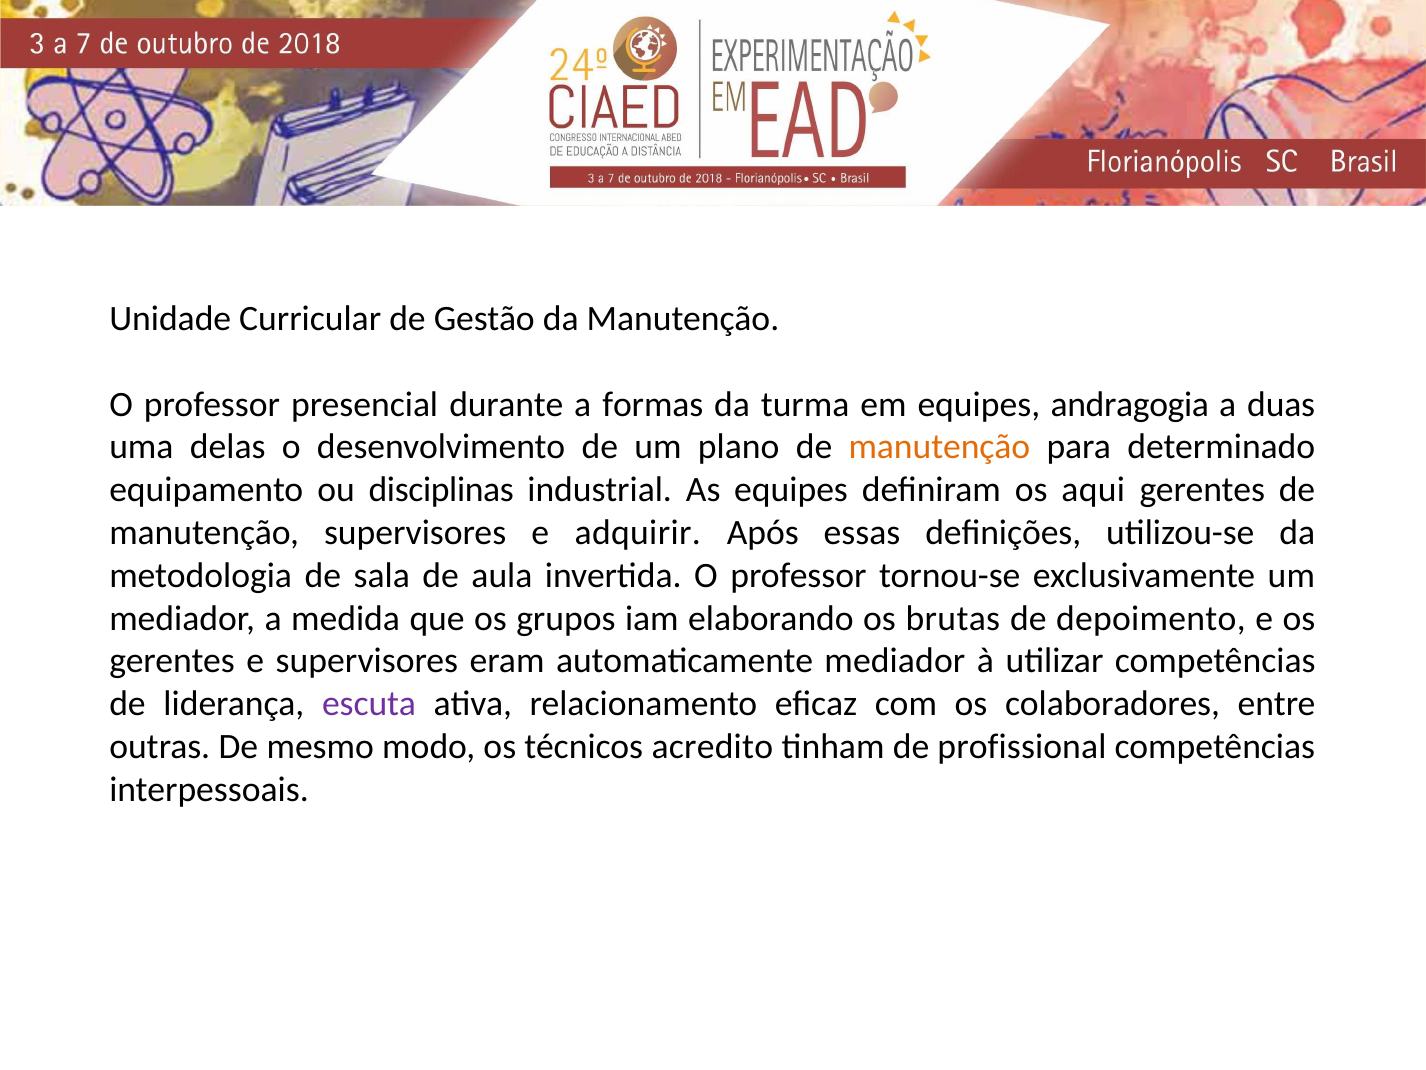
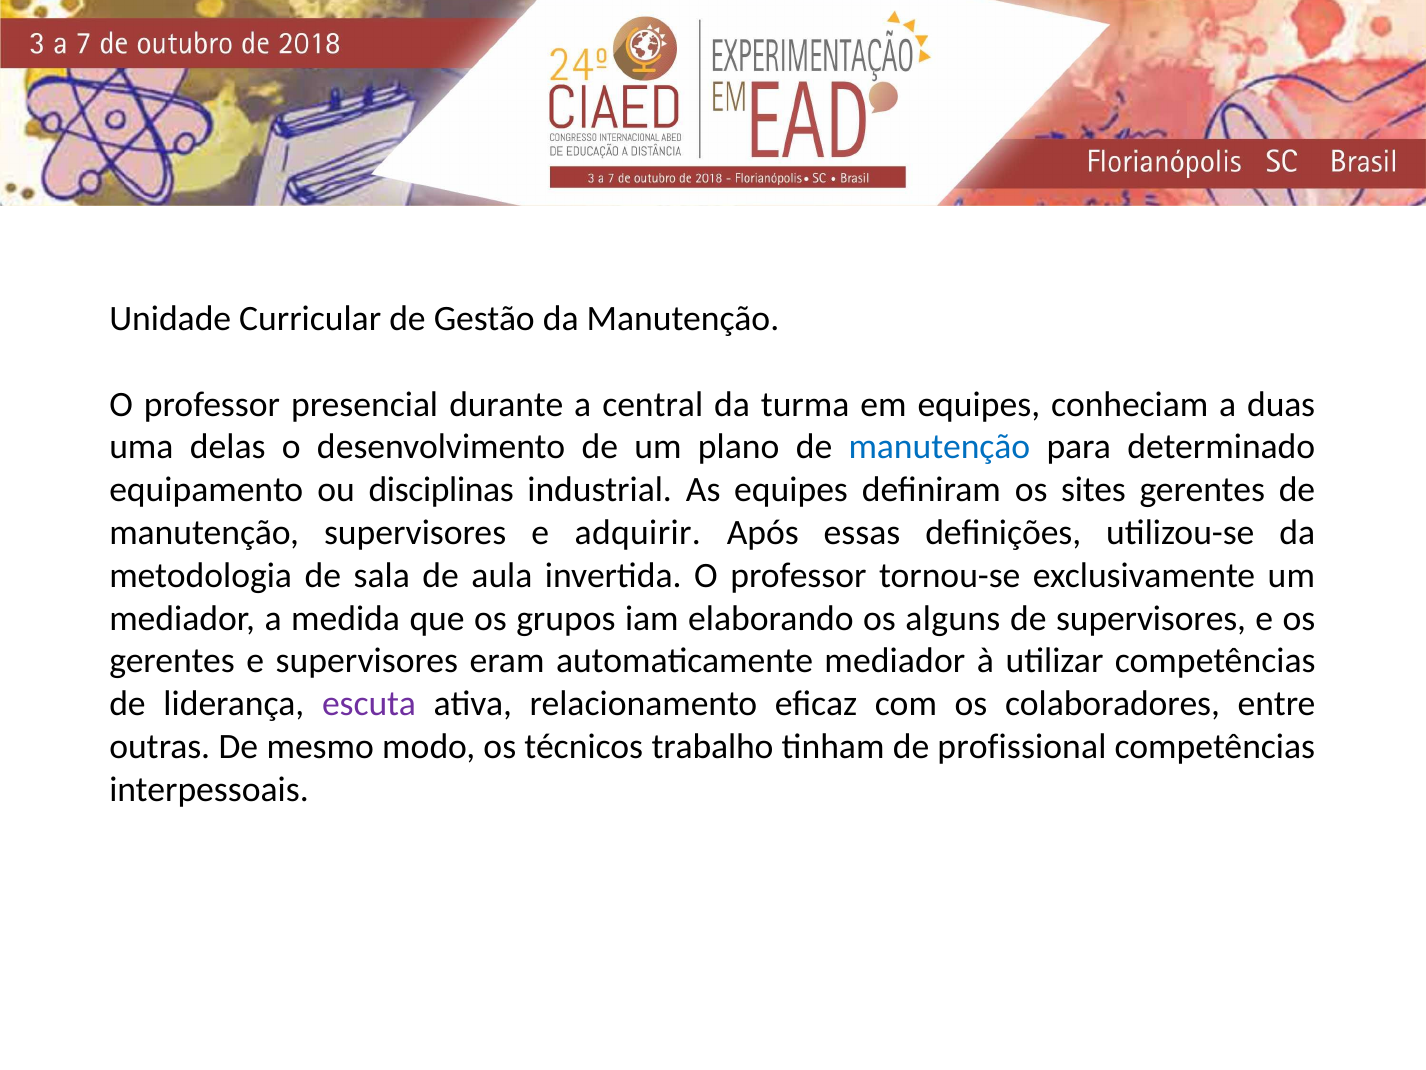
formas: formas -> central
andragogia: andragogia -> conheciam
manutenção at (939, 447) colour: orange -> blue
aqui: aqui -> sites
brutas: brutas -> alguns
de depoimento: depoimento -> supervisores
acredito: acredito -> trabalho
